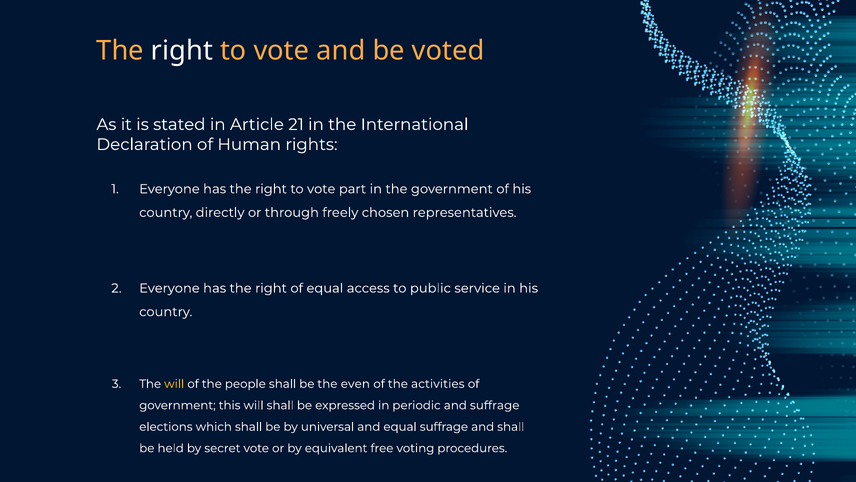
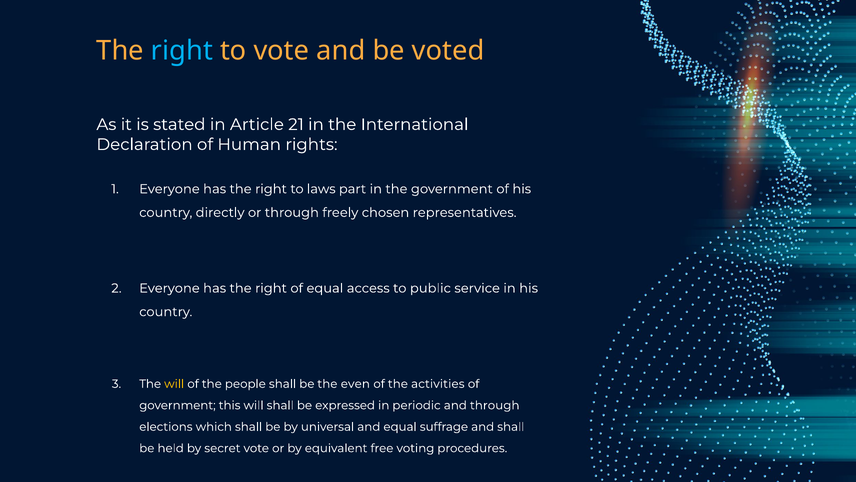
right at (182, 51) colour: white -> light blue
vote at (321, 189): vote -> laws
and suffrage: suffrage -> through
